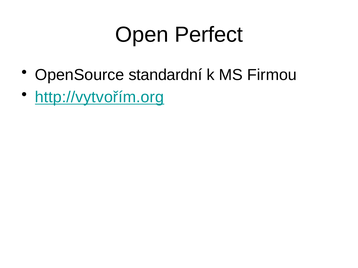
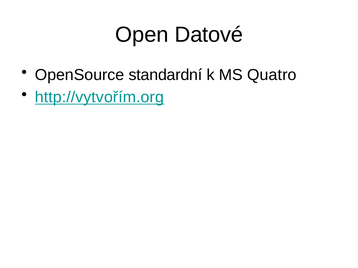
Perfect: Perfect -> Datové
Firmou: Firmou -> Quatro
